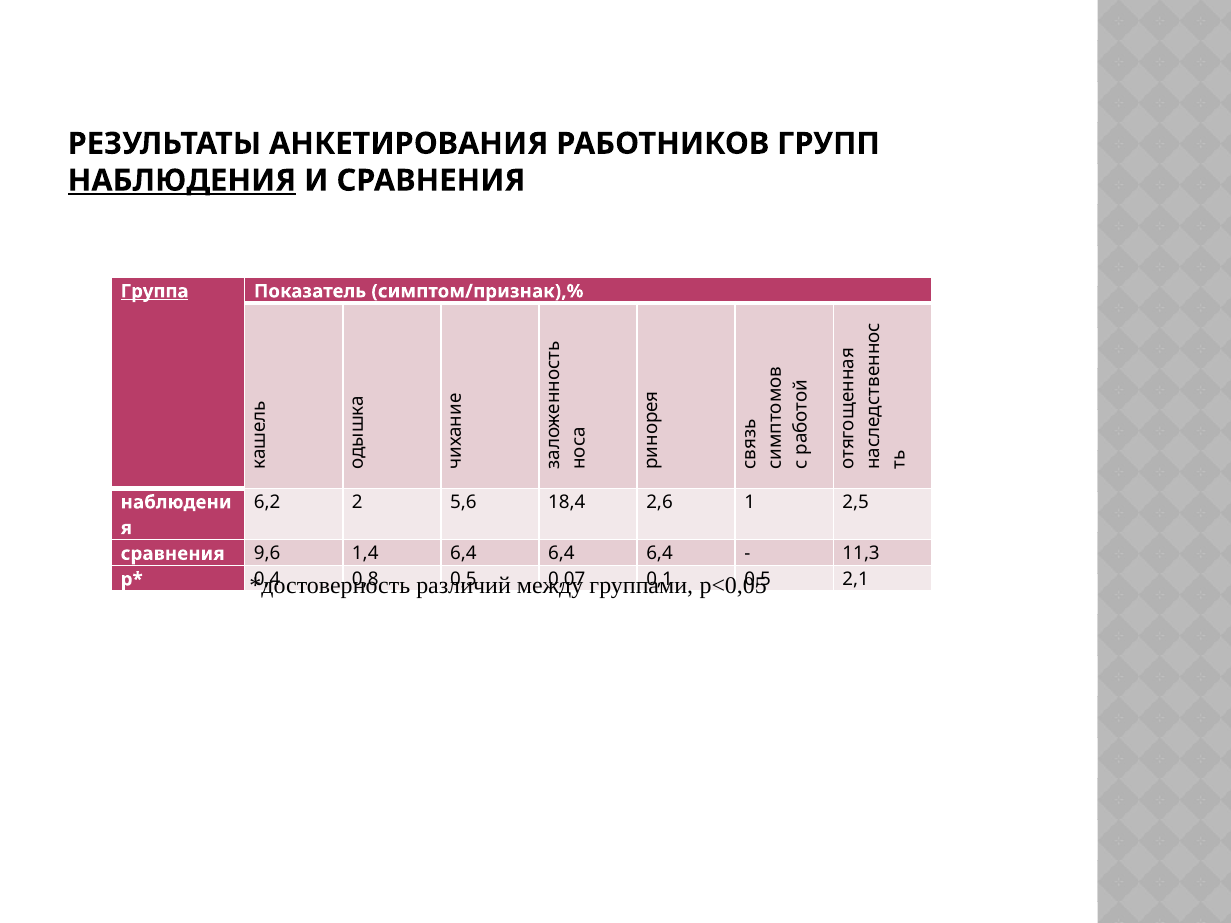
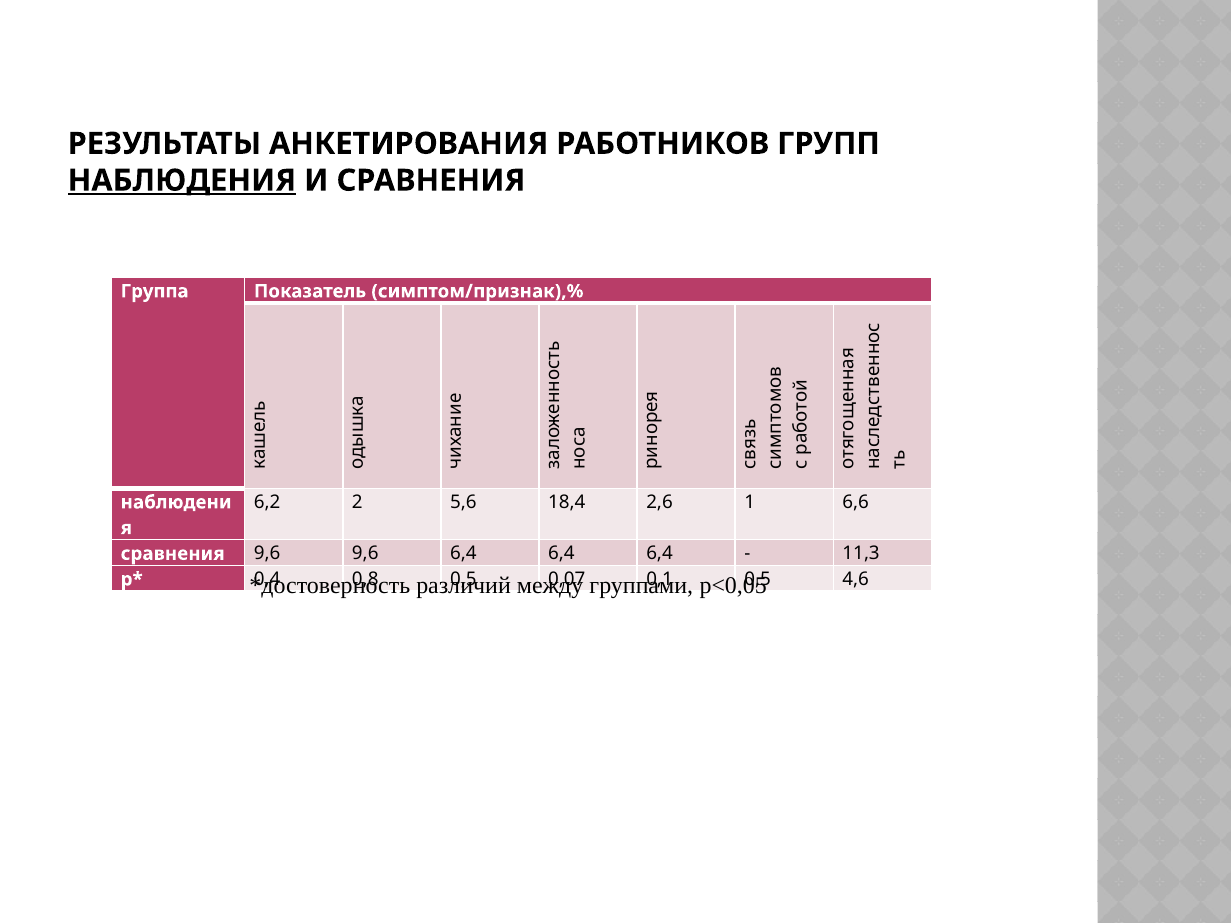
Группа underline: present -> none
2,5: 2,5 -> 6,6
9,6 1,4: 1,4 -> 9,6
2,1: 2,1 -> 4,6
